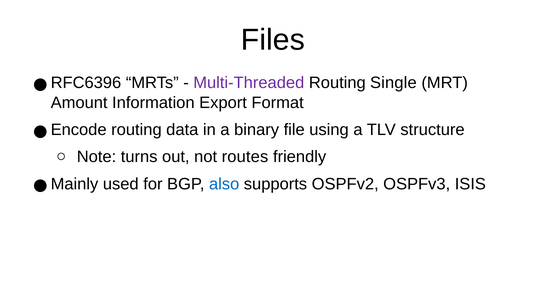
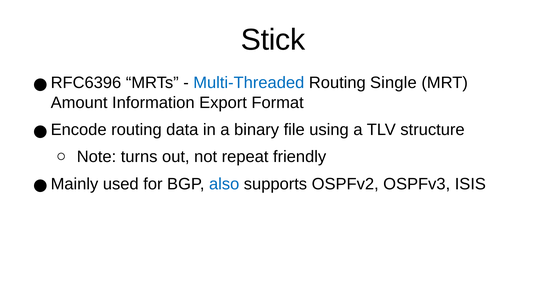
Files: Files -> Stick
Multi-Threaded colour: purple -> blue
routes: routes -> repeat
